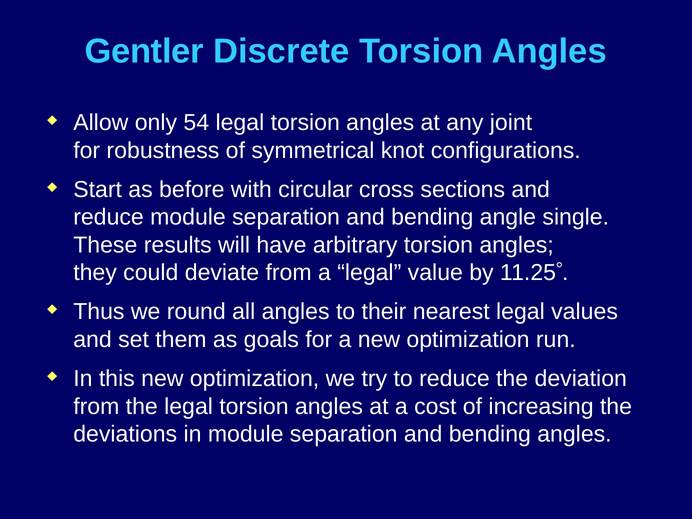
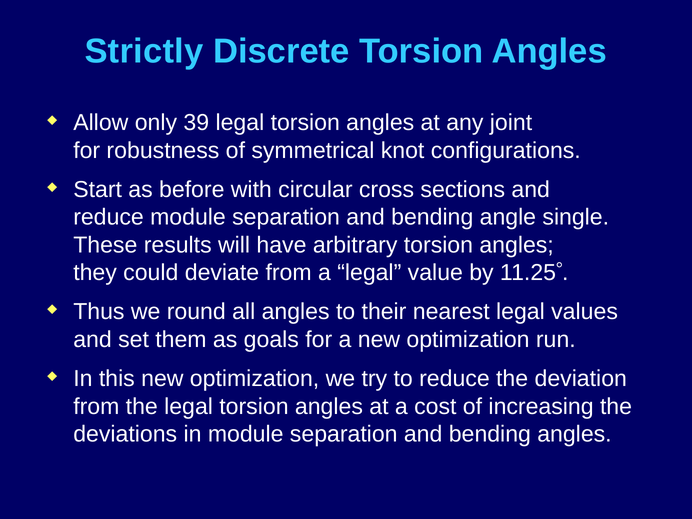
Gentler: Gentler -> Strictly
54: 54 -> 39
